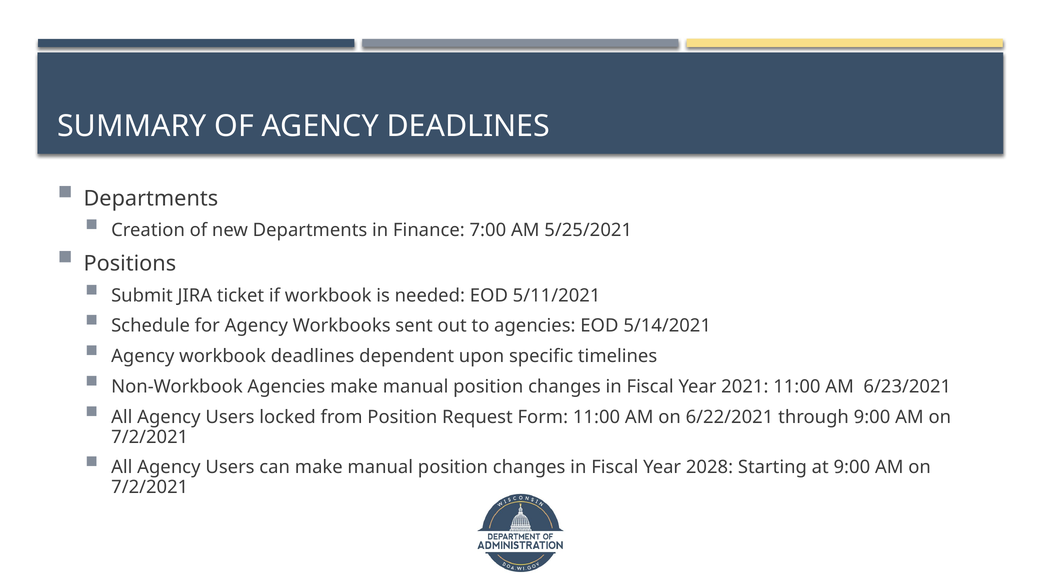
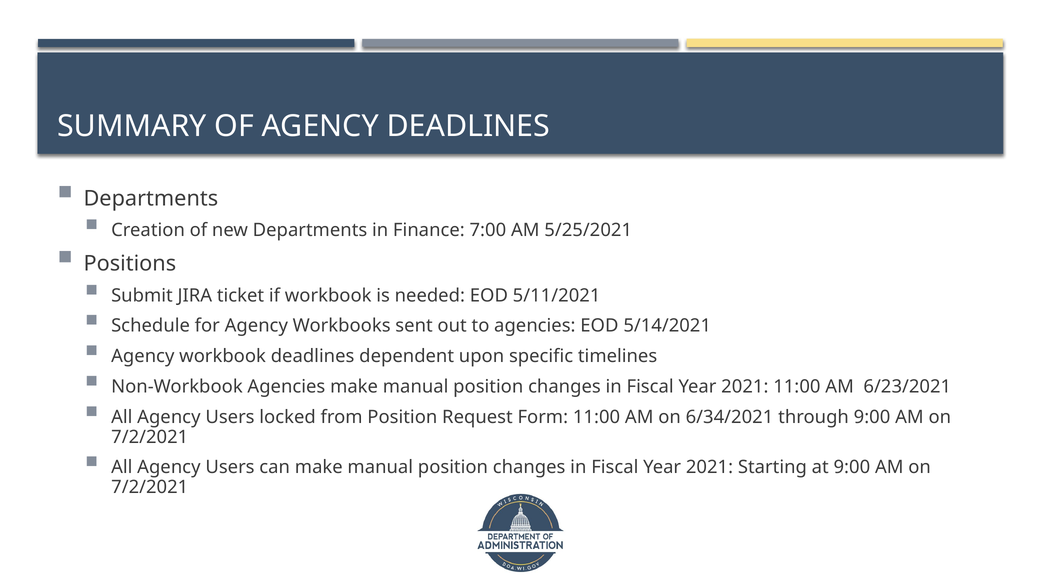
6/22/2021: 6/22/2021 -> 6/34/2021
2028 at (710, 468): 2028 -> 2021
